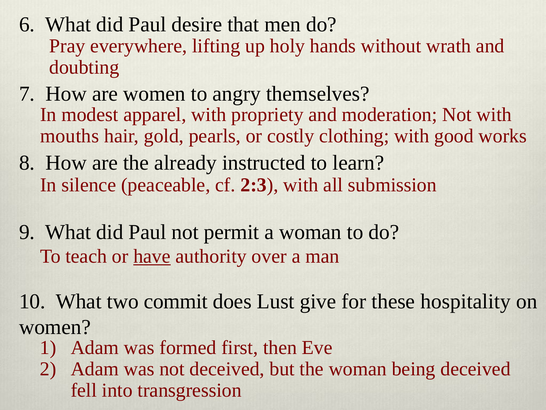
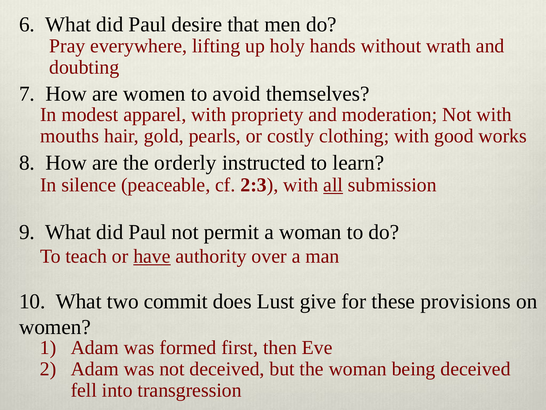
angry: angry -> avoid
already: already -> orderly
all underline: none -> present
hospitality: hospitality -> provisions
